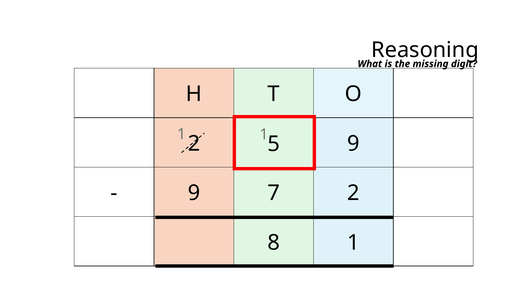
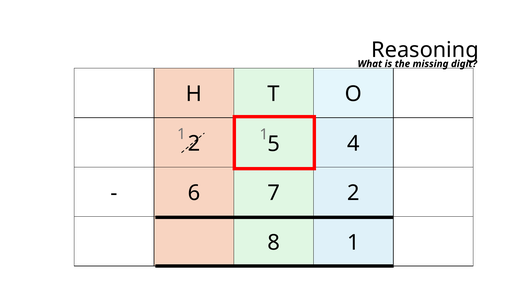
2 9: 9 -> 4
9 at (194, 193): 9 -> 6
